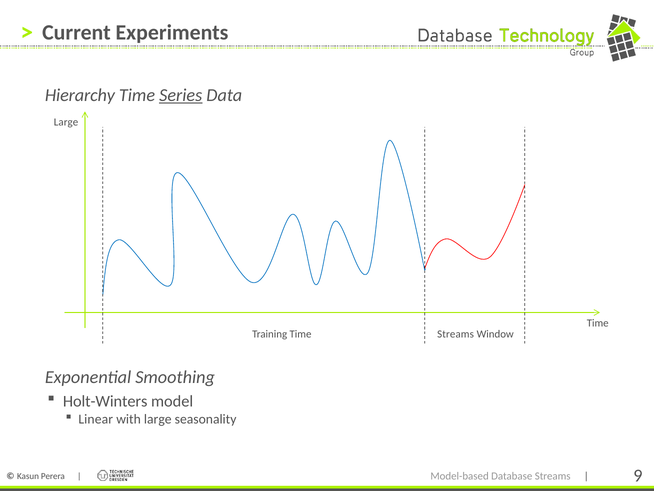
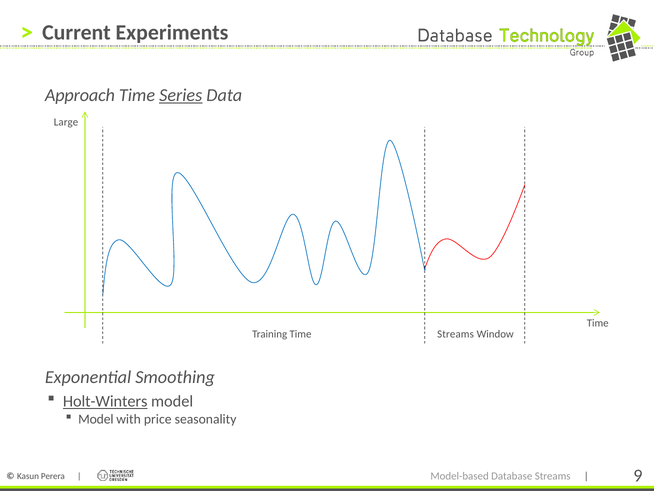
Hierarchy: Hierarchy -> Approach
Holt-Winters underline: none -> present
Linear at (96, 419): Linear -> Model
with large: large -> price
